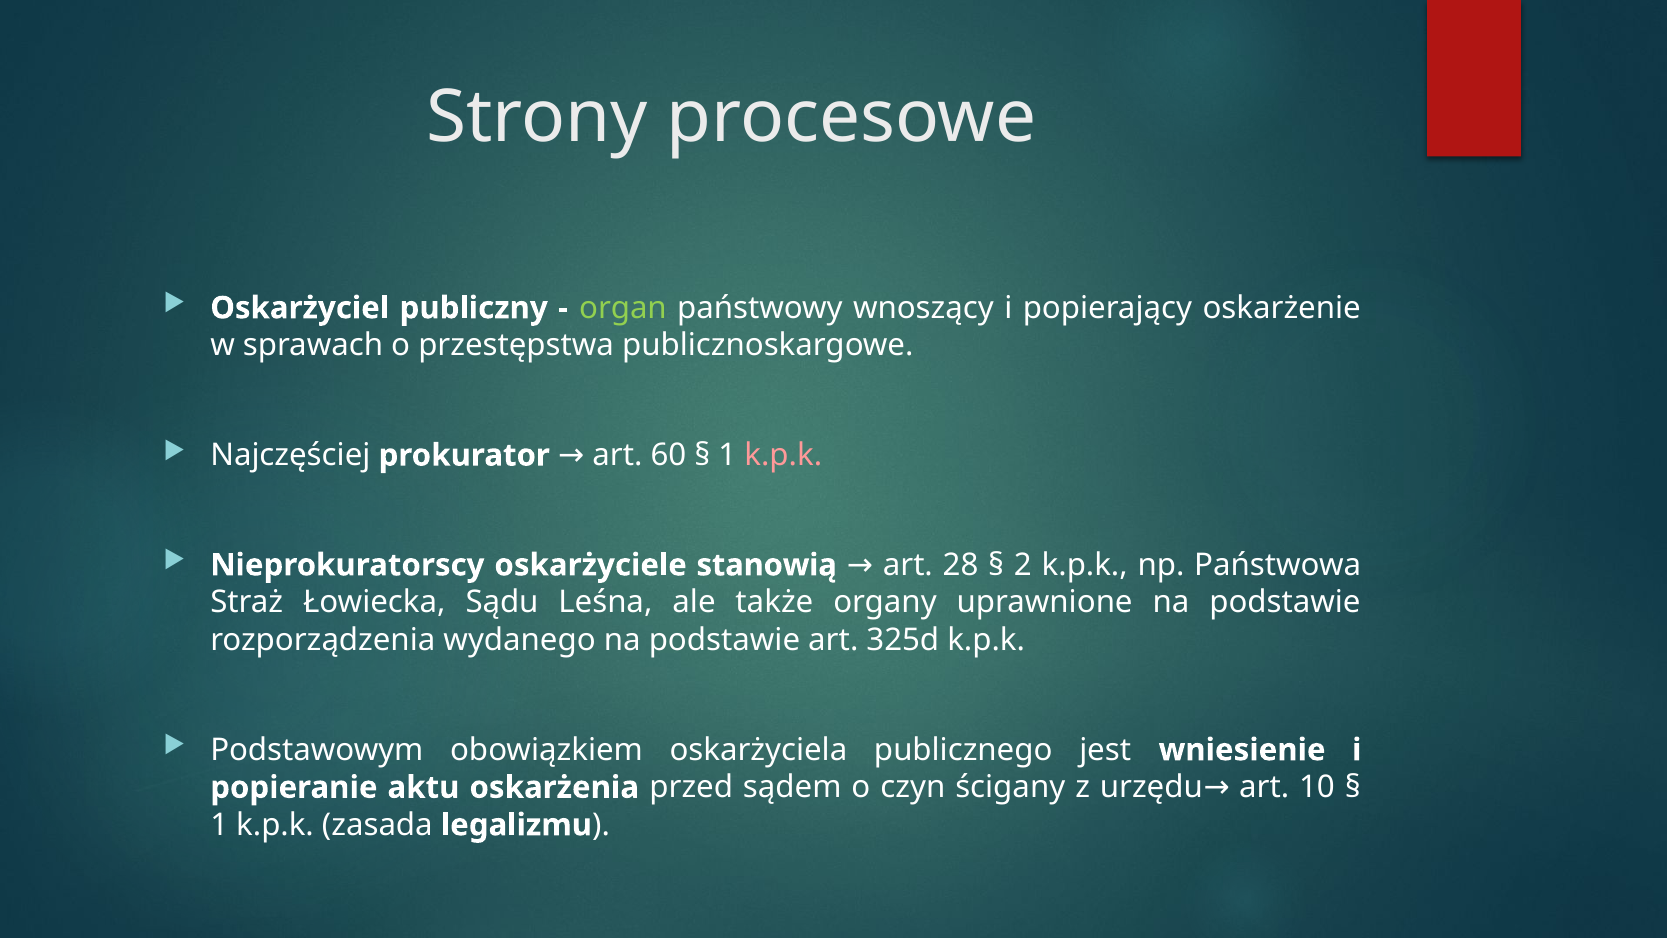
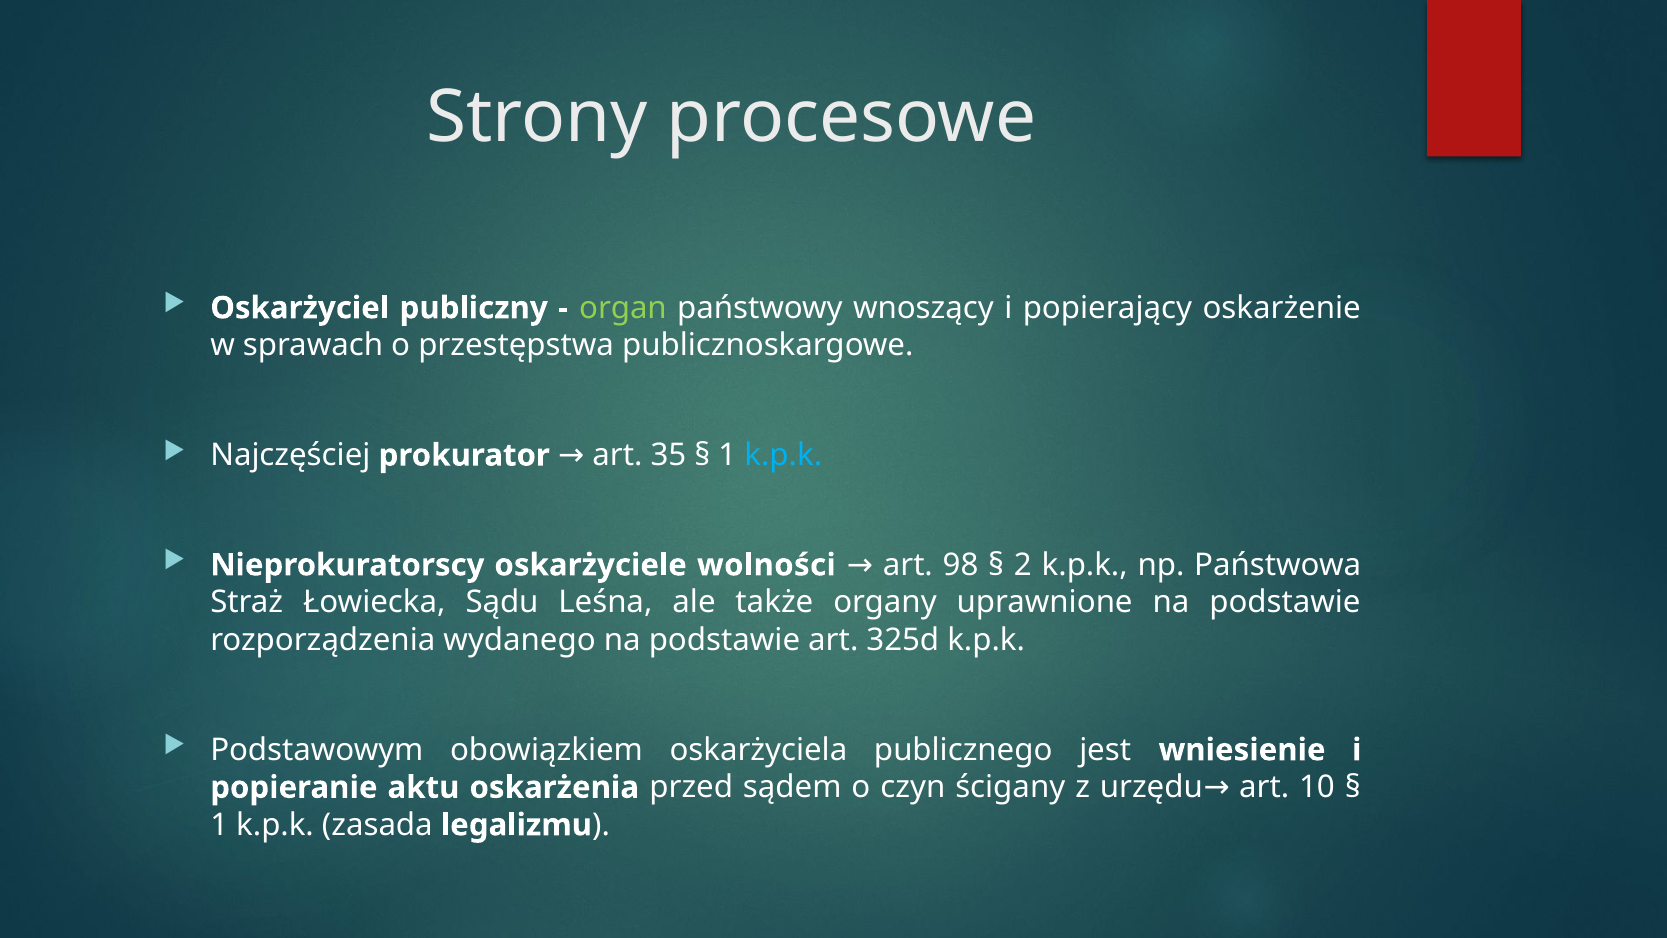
60: 60 -> 35
k.p.k at (783, 455) colour: pink -> light blue
stanowią: stanowią -> wolności
28: 28 -> 98
